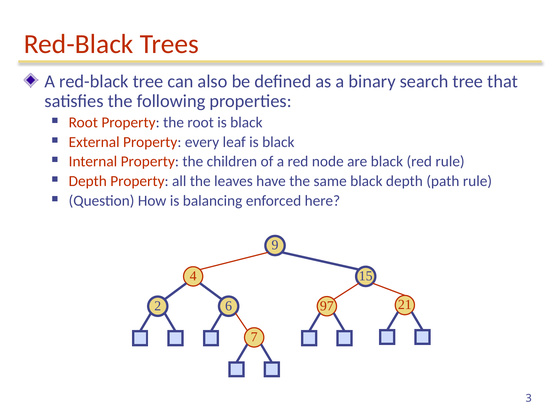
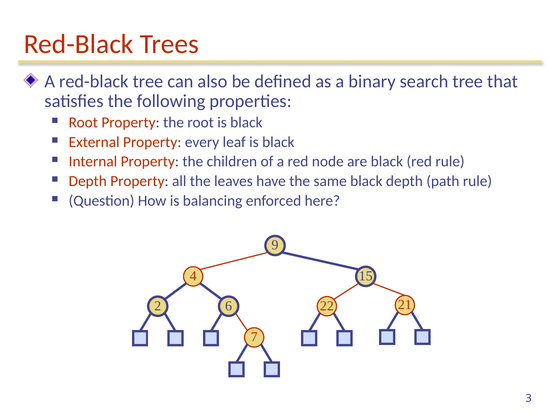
97: 97 -> 22
